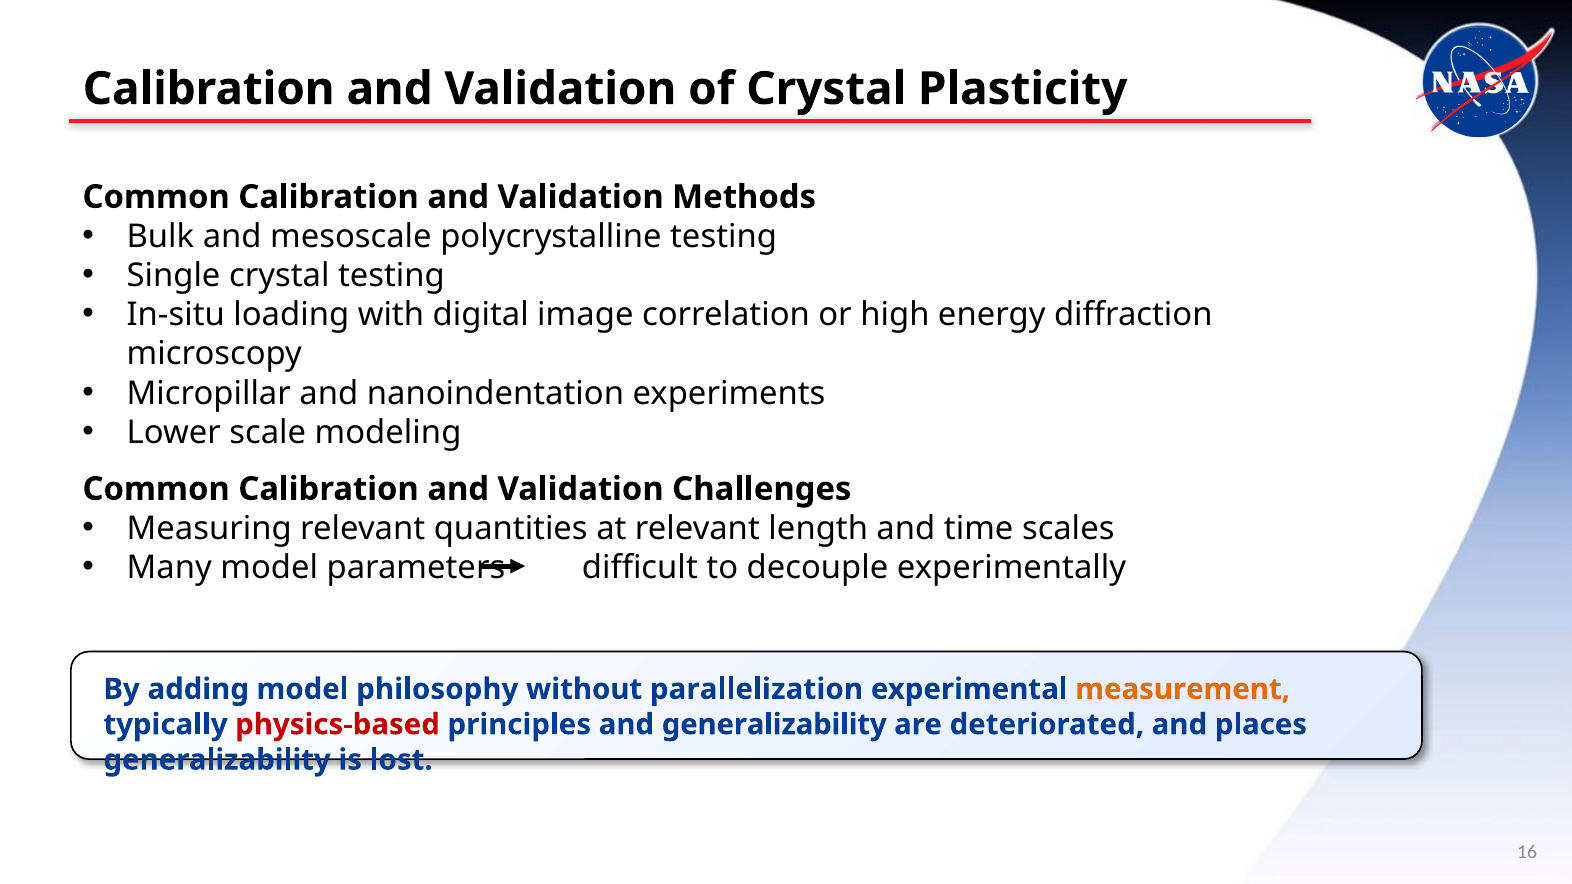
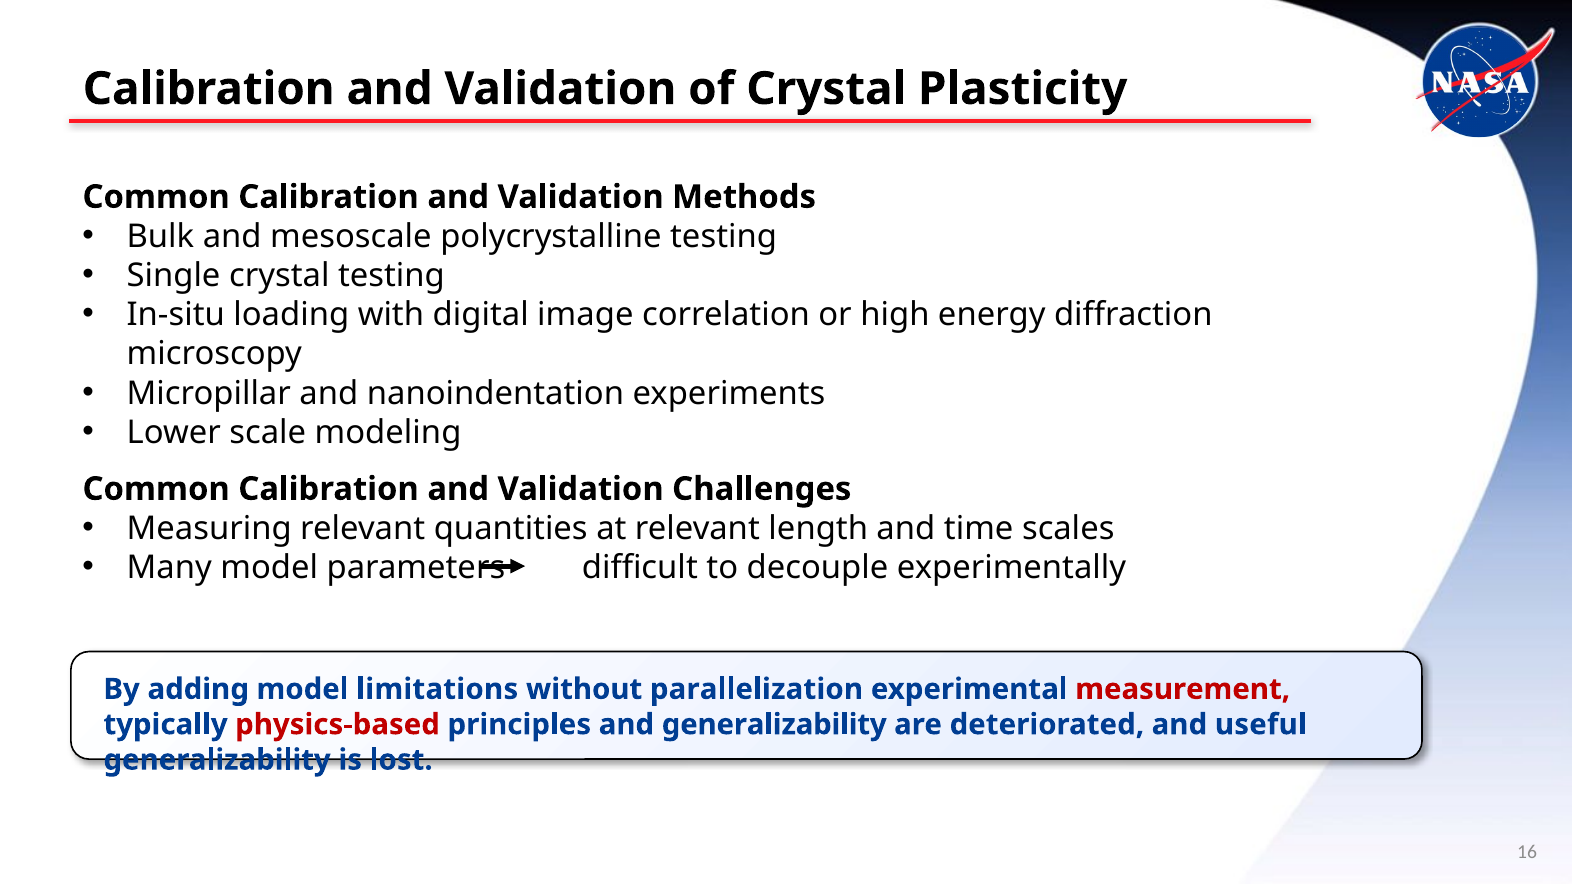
philosophy: philosophy -> limitations
measurement colour: orange -> red
places: places -> useful
